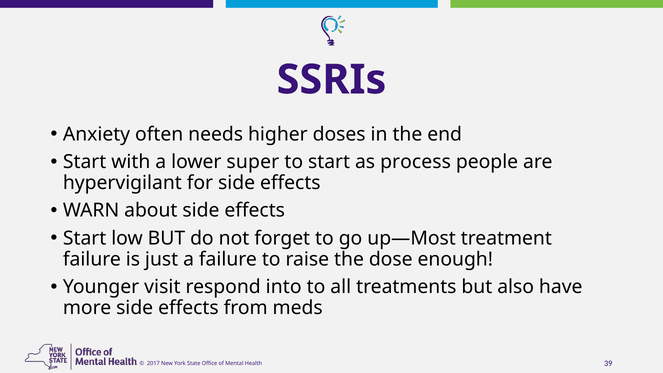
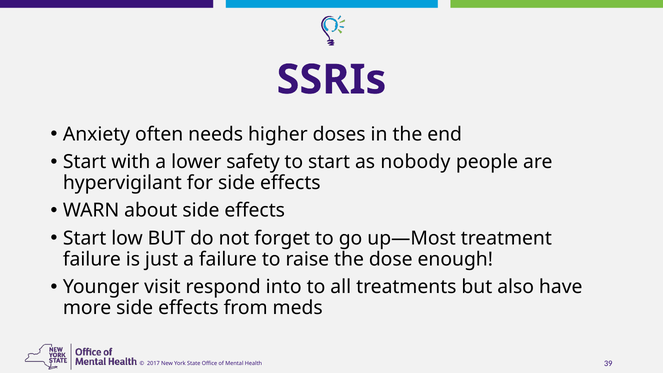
super: super -> safety
process: process -> nobody
